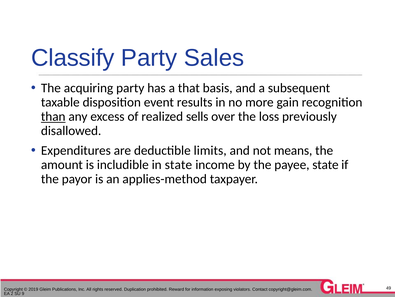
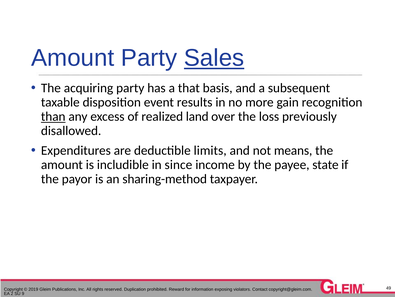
Classify at (73, 58): Classify -> Amount
Sales underline: none -> present
sells: sells -> land
in state: state -> since
applies-method: applies-method -> sharing-method
